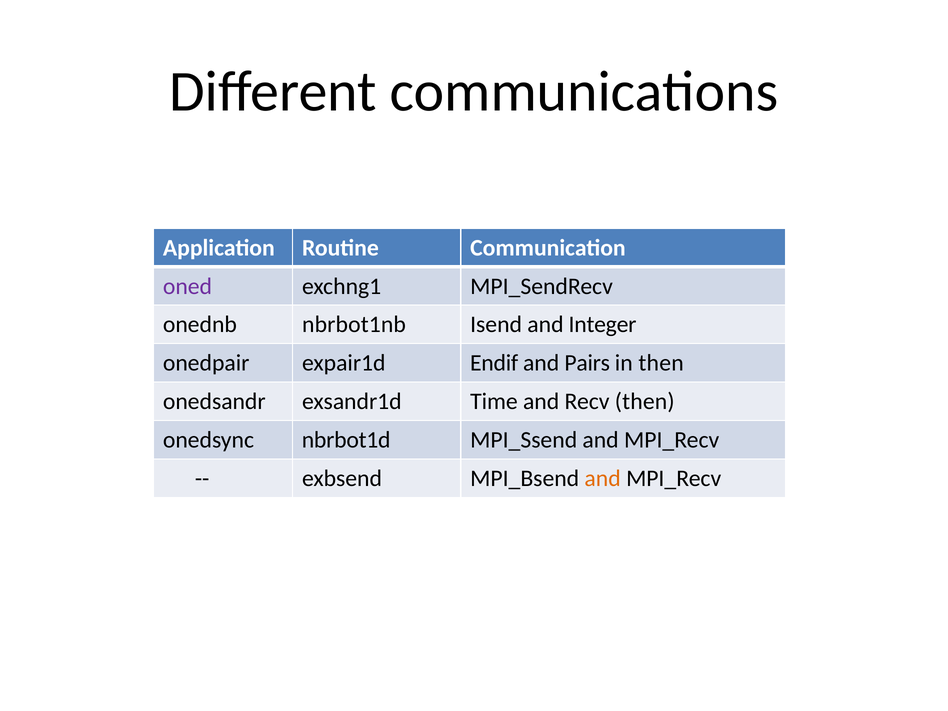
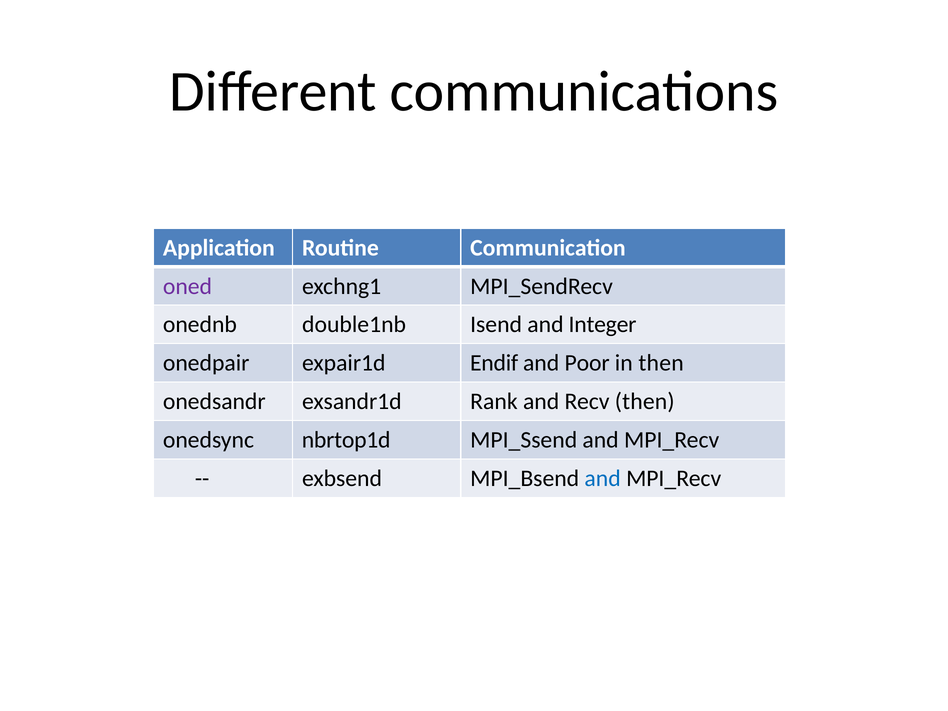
nbrbot1nb: nbrbot1nb -> double1nb
Pairs: Pairs -> Poor
Time: Time -> Rank
nbrbot1d: nbrbot1d -> nbrtop1d
and at (603, 478) colour: orange -> blue
